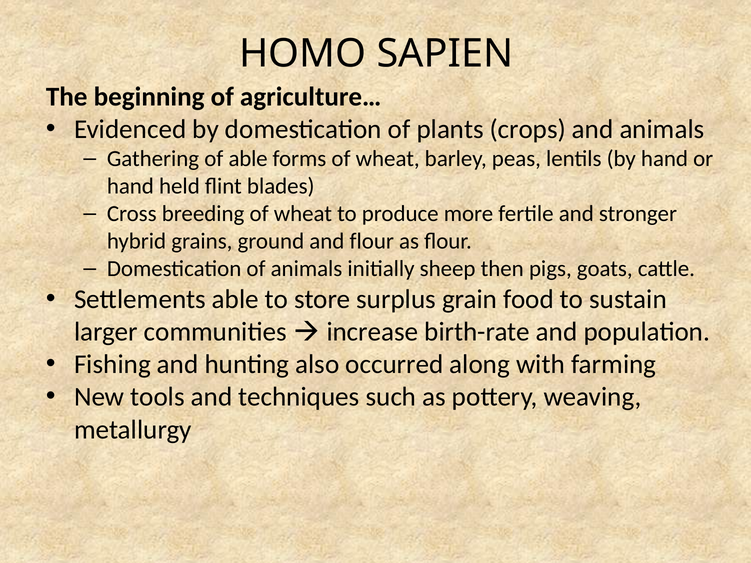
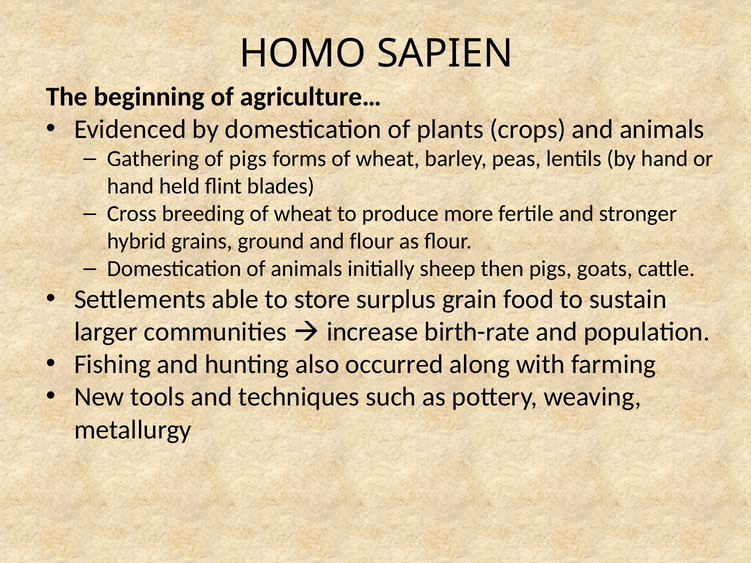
of able: able -> pigs
